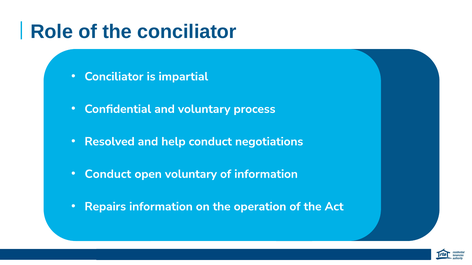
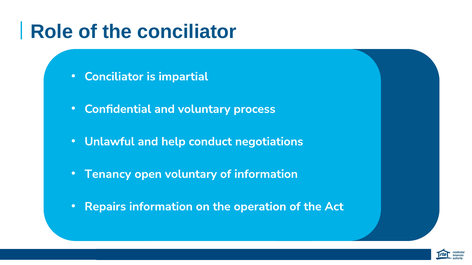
Resolved: Resolved -> Unlawful
Conduct at (108, 174): Conduct -> Tenancy
